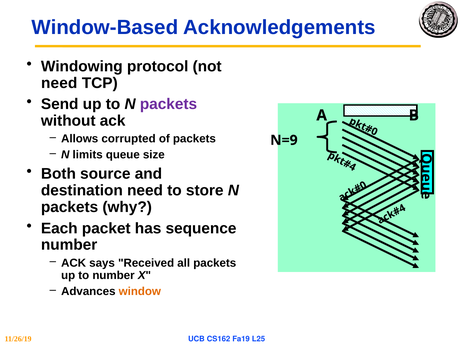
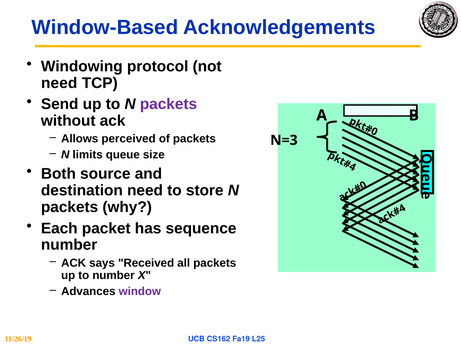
corrupted: corrupted -> perceived
N=9: N=9 -> N=3
window colour: orange -> purple
